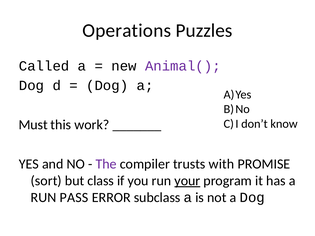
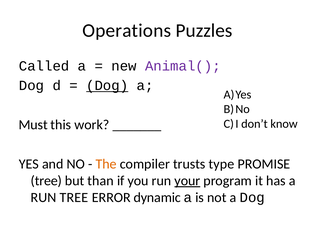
Dog at (107, 86) underline: none -> present
The colour: purple -> orange
with: with -> type
sort at (46, 181): sort -> tree
class: class -> than
RUN PASS: PASS -> TREE
subclass: subclass -> dynamic
